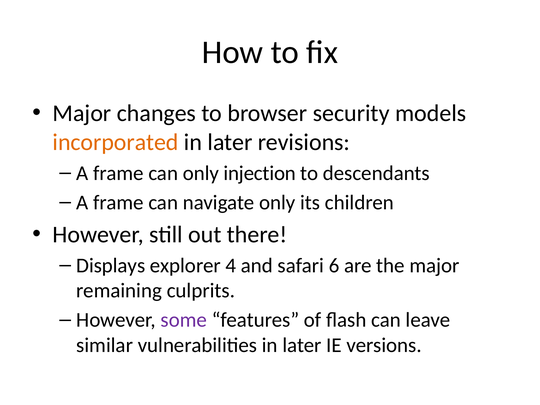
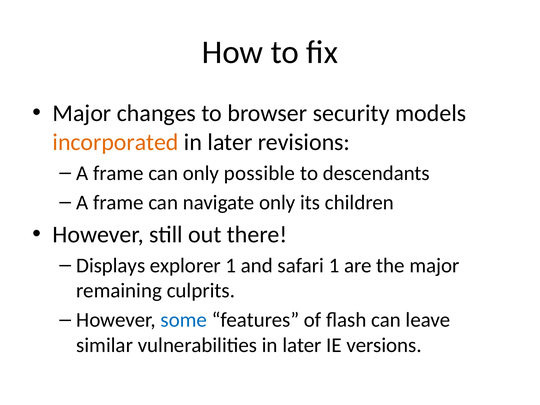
injection: injection -> possible
explorer 4: 4 -> 1
safari 6: 6 -> 1
some colour: purple -> blue
